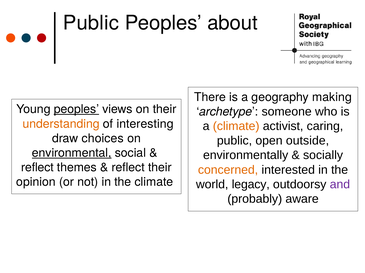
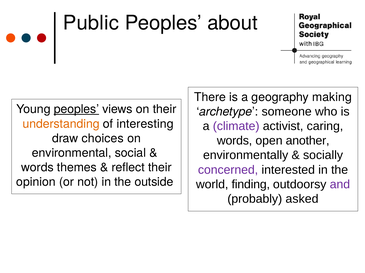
climate at (236, 126) colour: orange -> purple
public at (234, 141): public -> words
outside: outside -> another
environmental underline: present -> none
reflect at (37, 168): reflect -> words
concerned colour: orange -> purple
the climate: climate -> outside
legacy: legacy -> finding
aware: aware -> asked
